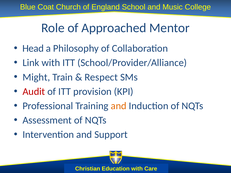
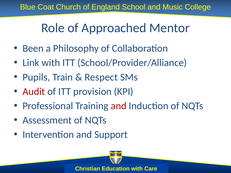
Head: Head -> Been
Might: Might -> Pupils
and at (119, 106) colour: orange -> red
